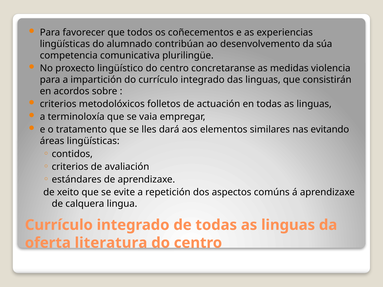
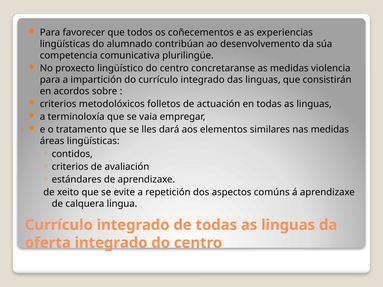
nas evitando: evitando -> medidas
oferta literatura: literatura -> integrado
